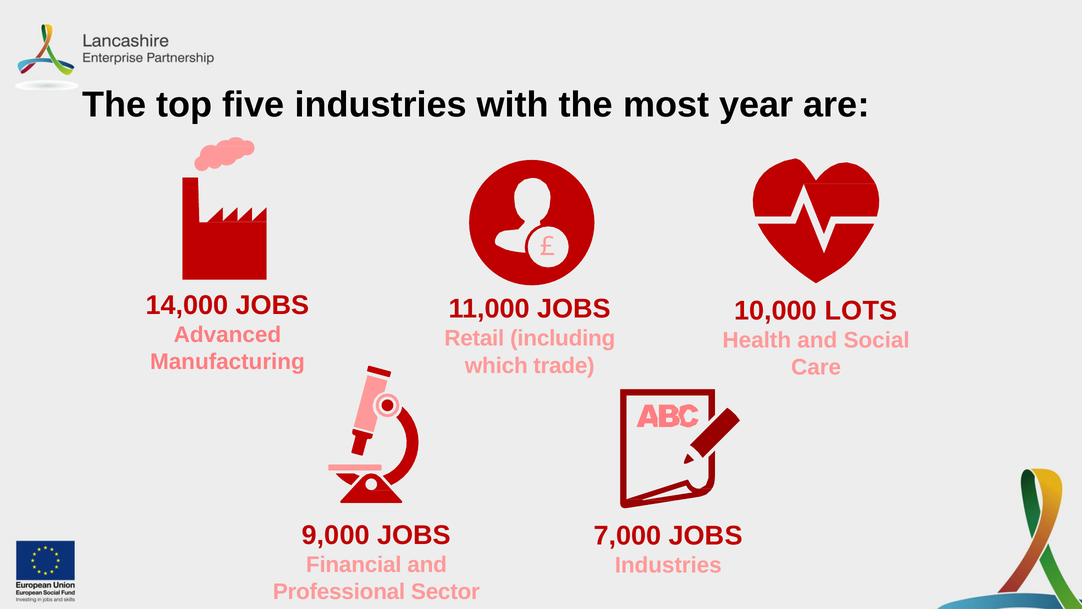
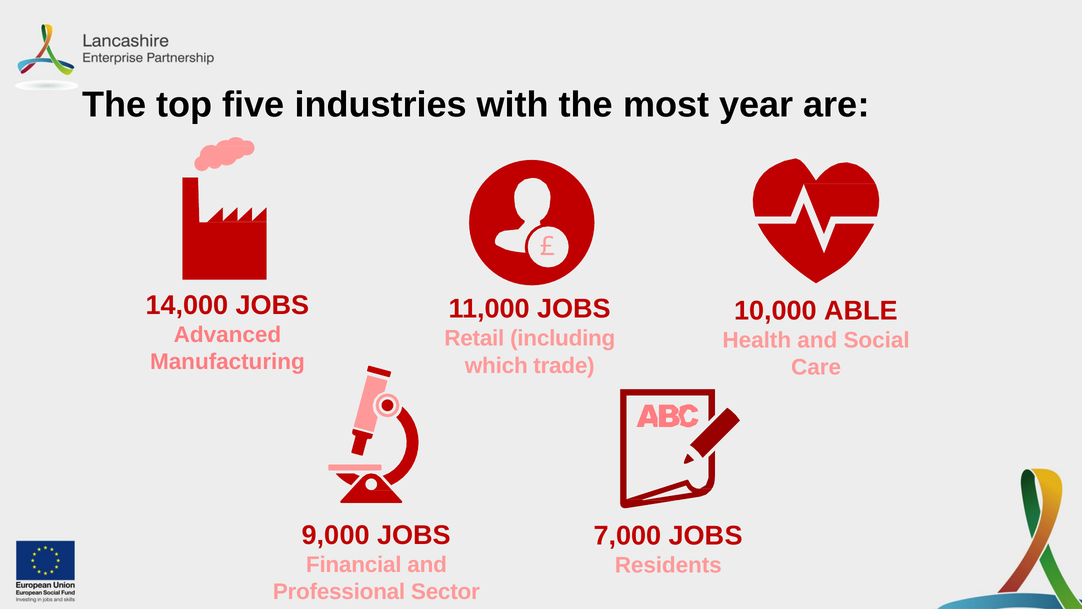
LOTS: LOTS -> ABLE
Industries at (668, 565): Industries -> Residents
